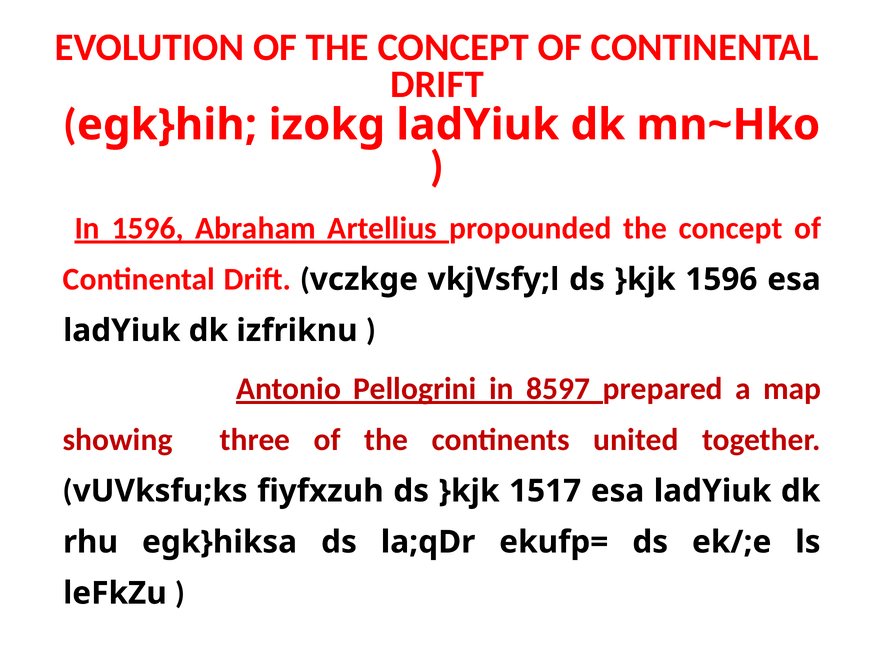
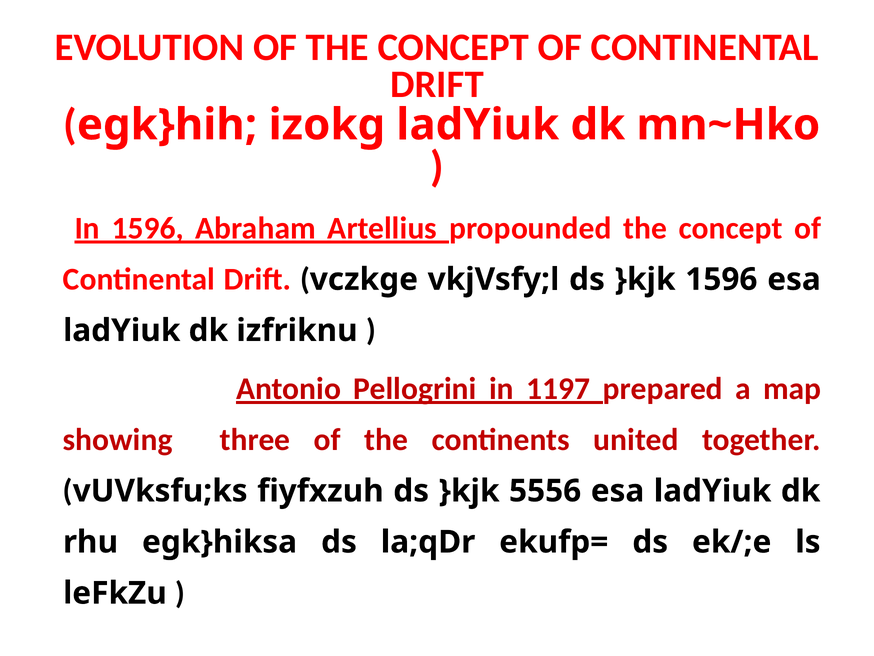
8597: 8597 -> 1197
1517: 1517 -> 5556
